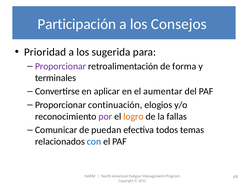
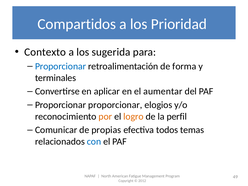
Participación: Participación -> Compartidos
Consejos: Consejos -> Prioridad
Prioridad: Prioridad -> Contexto
Proporcionar at (61, 66) colour: purple -> blue
Proporcionar continuación: continuación -> proporcionar
por colour: purple -> orange
fallas: fallas -> perfil
puedan: puedan -> propias
